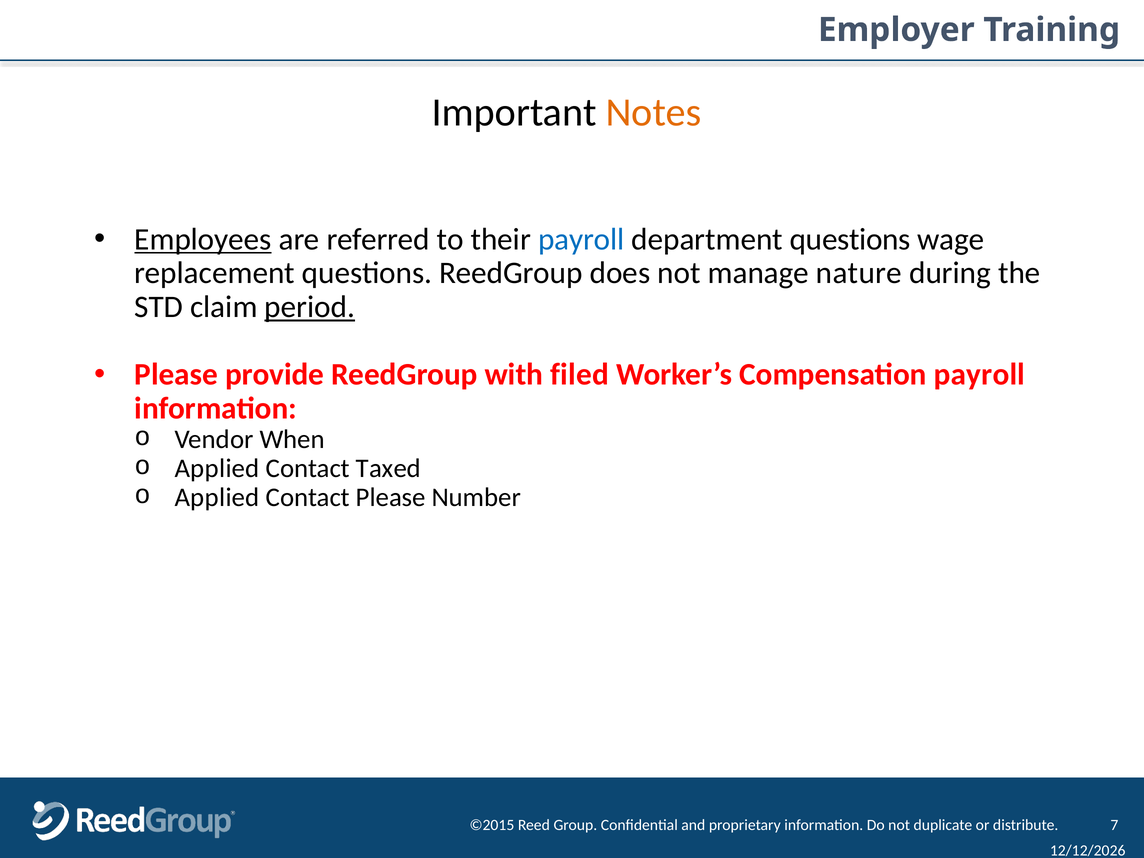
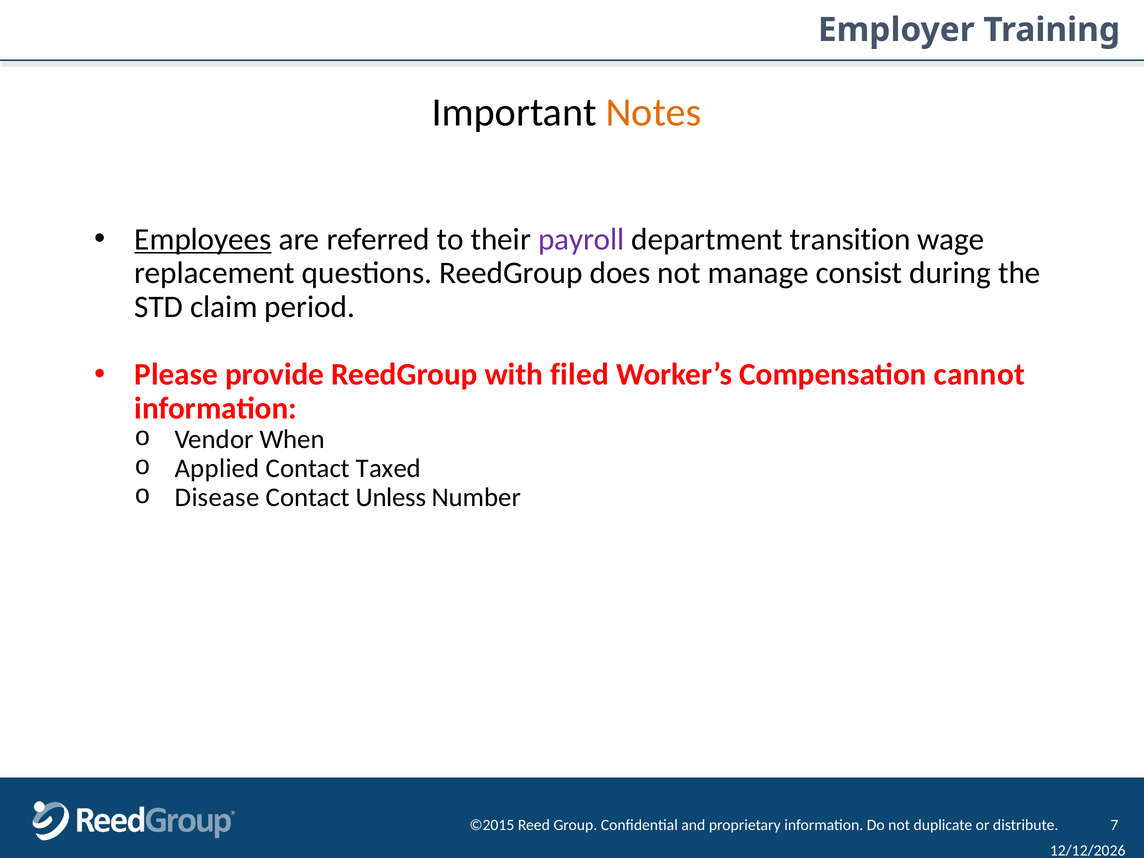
payroll at (581, 239) colour: blue -> purple
department questions: questions -> transition
nature: nature -> consist
period underline: present -> none
Compensation payroll: payroll -> cannot
Applied at (217, 498): Applied -> Disease
Contact Please: Please -> Unless
